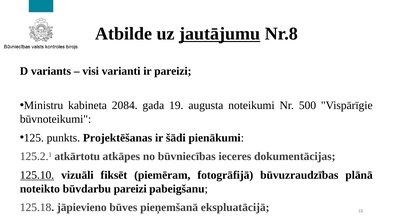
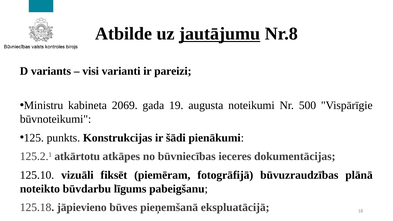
2084: 2084 -> 2069
Projektēšanas: Projektēšanas -> Konstrukcijas
125.10 underline: present -> none
būvdarbu pareizi: pareizi -> līgums
